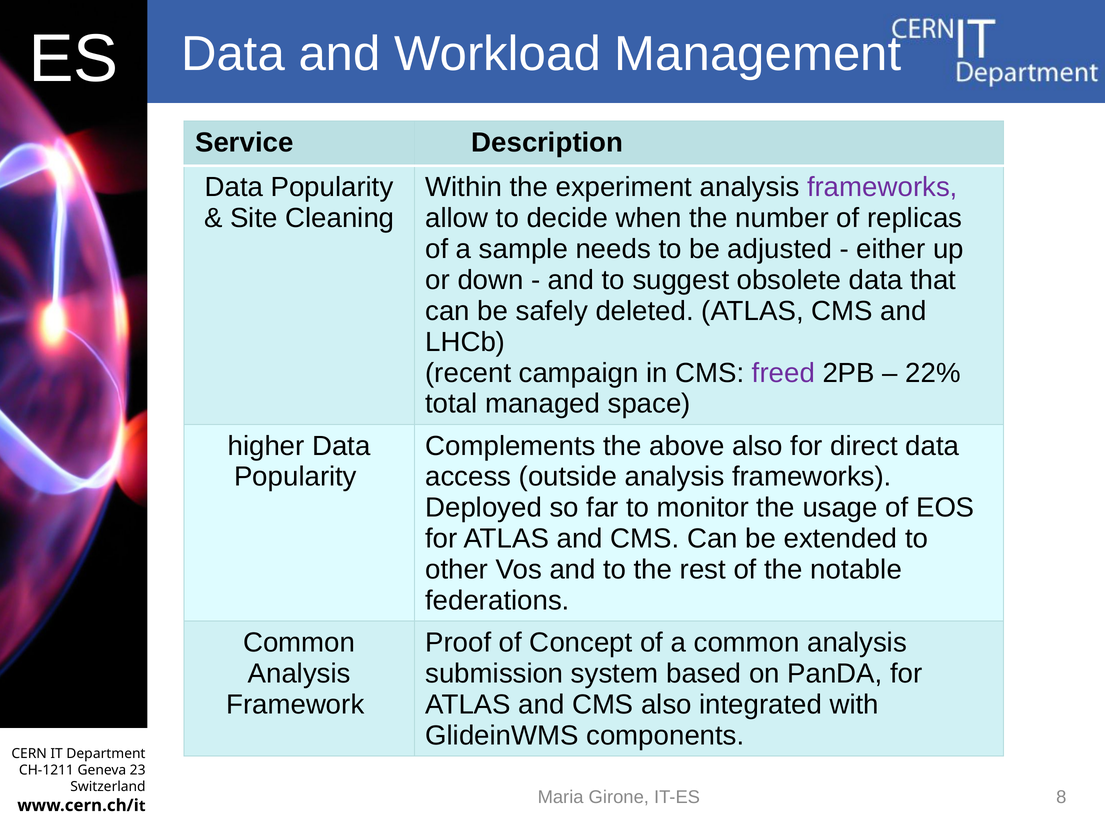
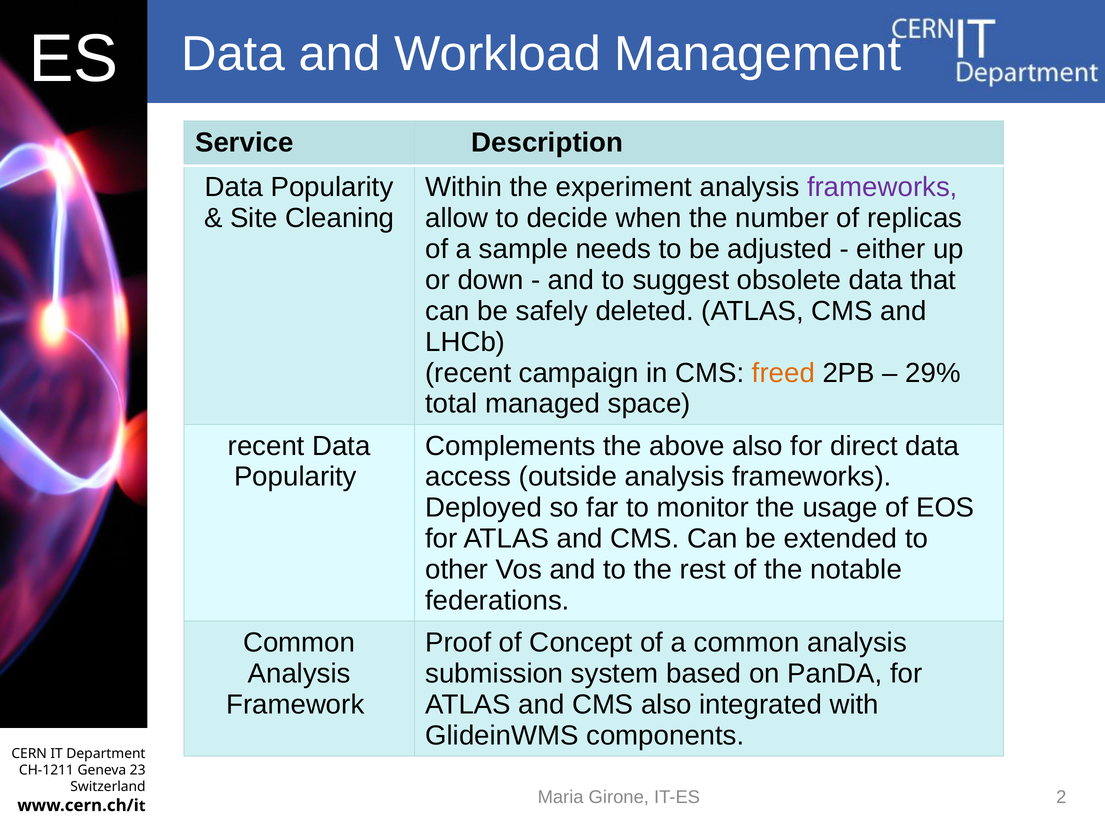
freed colour: purple -> orange
22%: 22% -> 29%
higher at (266, 446): higher -> recent
8: 8 -> 2
